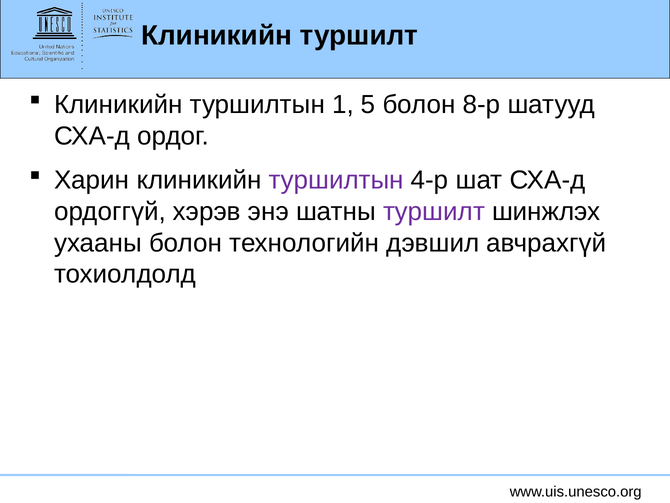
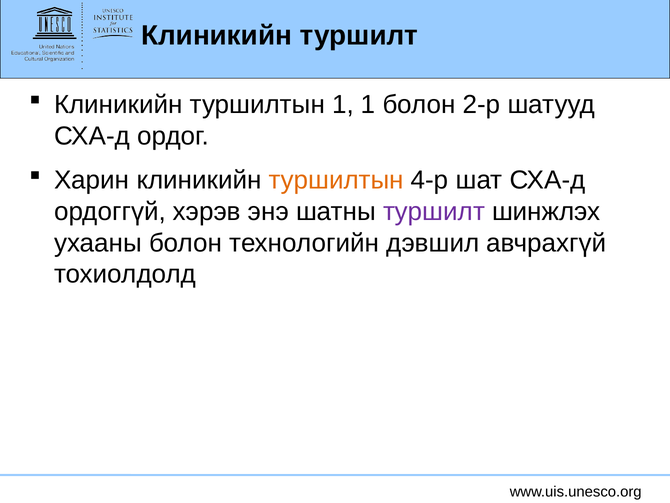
1 5: 5 -> 1
8-р: 8-р -> 2-р
туршилтын at (336, 180) colour: purple -> orange
